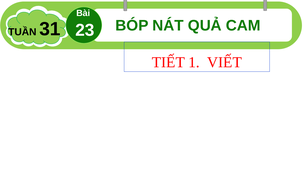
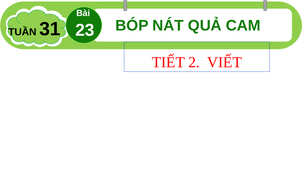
1: 1 -> 2
